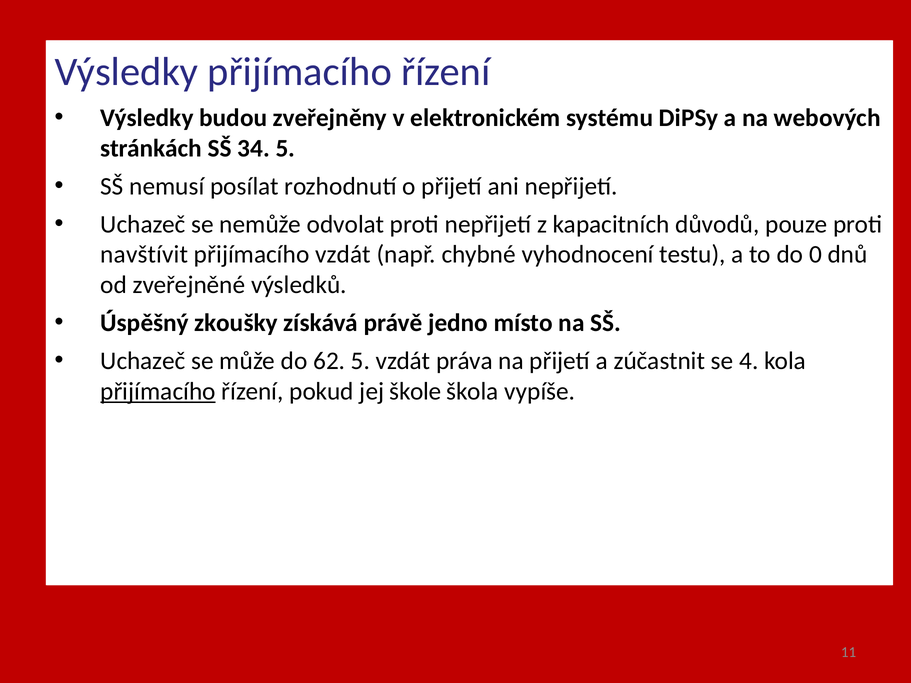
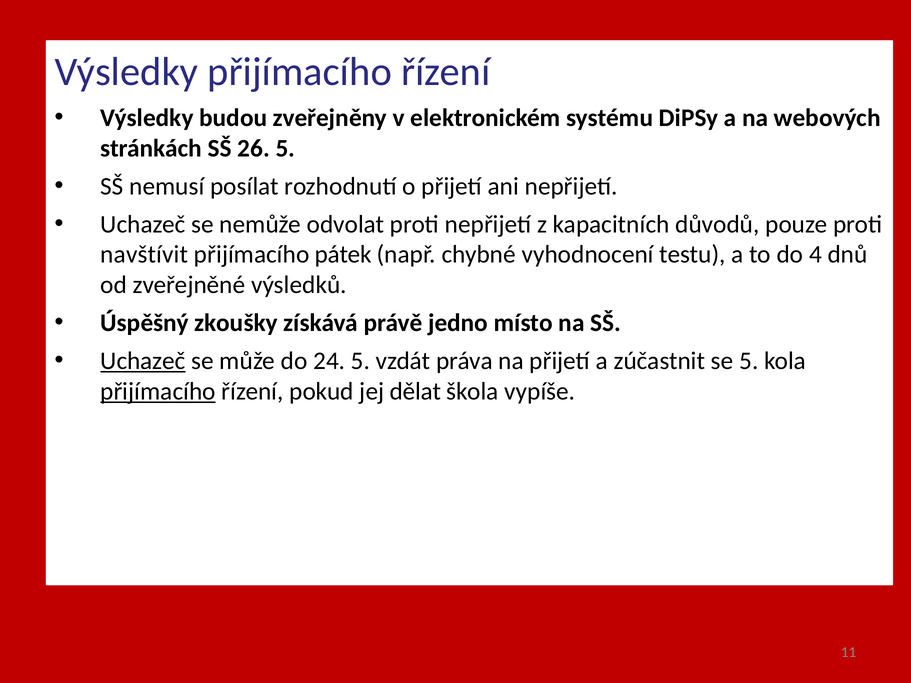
34: 34 -> 26
přijímacího vzdát: vzdát -> pátek
0: 0 -> 4
Uchazeč at (143, 361) underline: none -> present
62: 62 -> 24
se 4: 4 -> 5
škole: škole -> dělat
